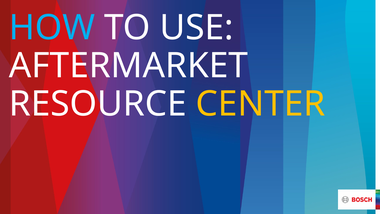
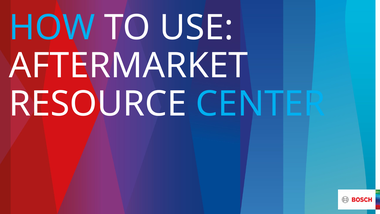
CENTER colour: yellow -> light blue
